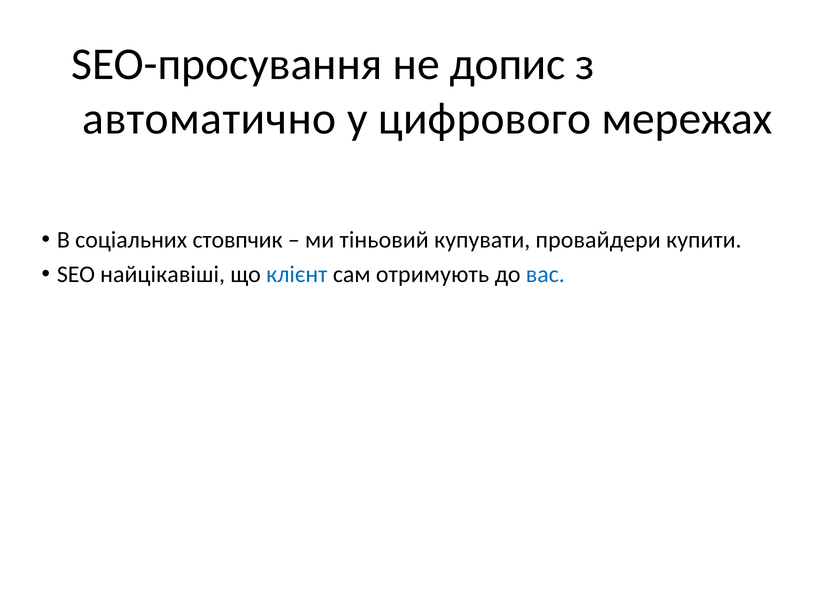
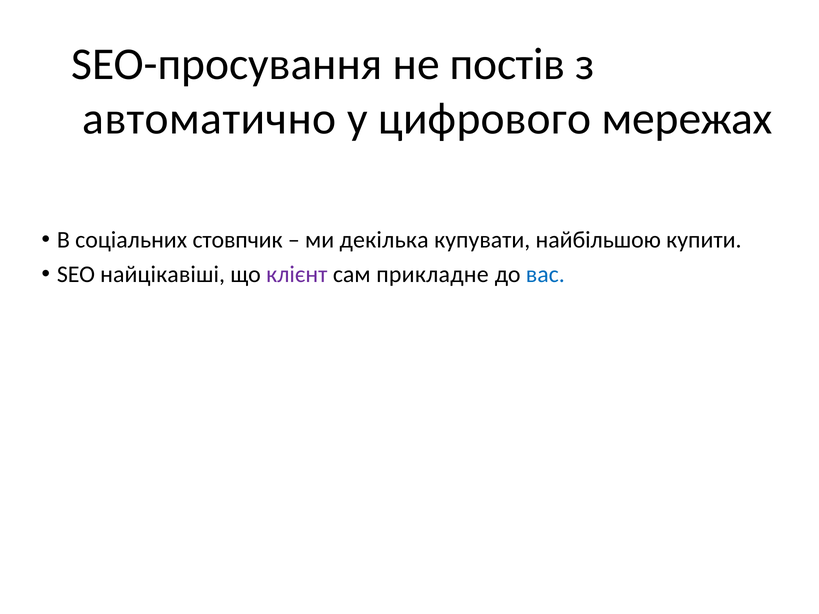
допис: допис -> постів
тіньовий: тіньовий -> декілька
провайдери: провайдери -> найбільшою
клієнт colour: blue -> purple
отримують: отримують -> прикладне
